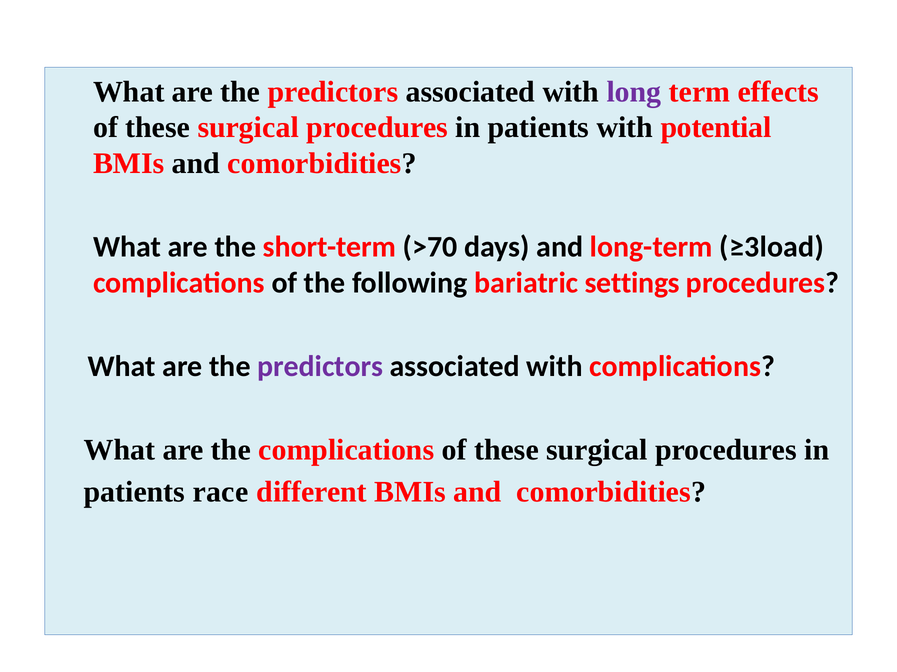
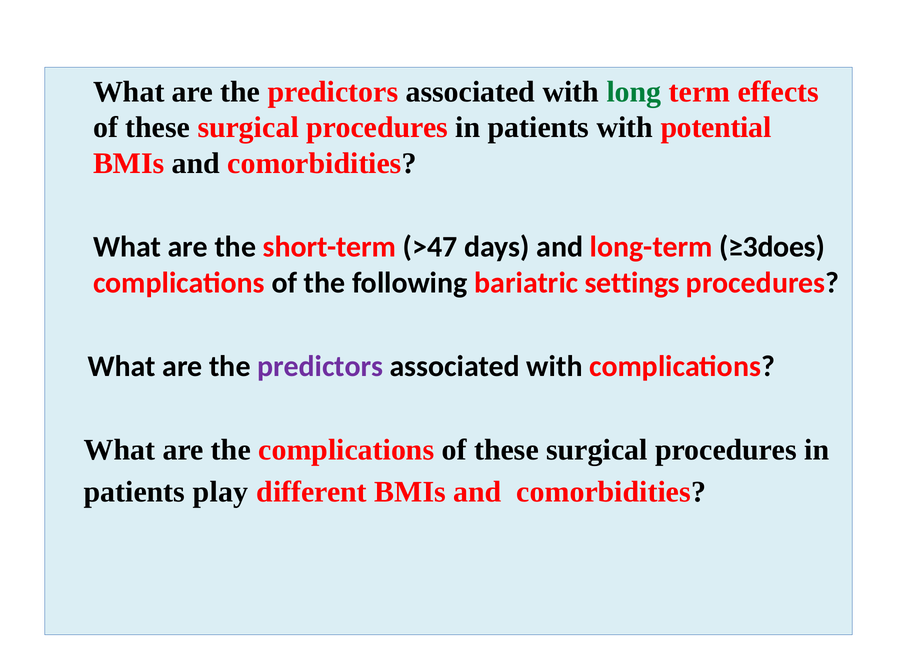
long colour: purple -> green
>70: >70 -> >47
≥3load: ≥3load -> ≥3does
race: race -> play
